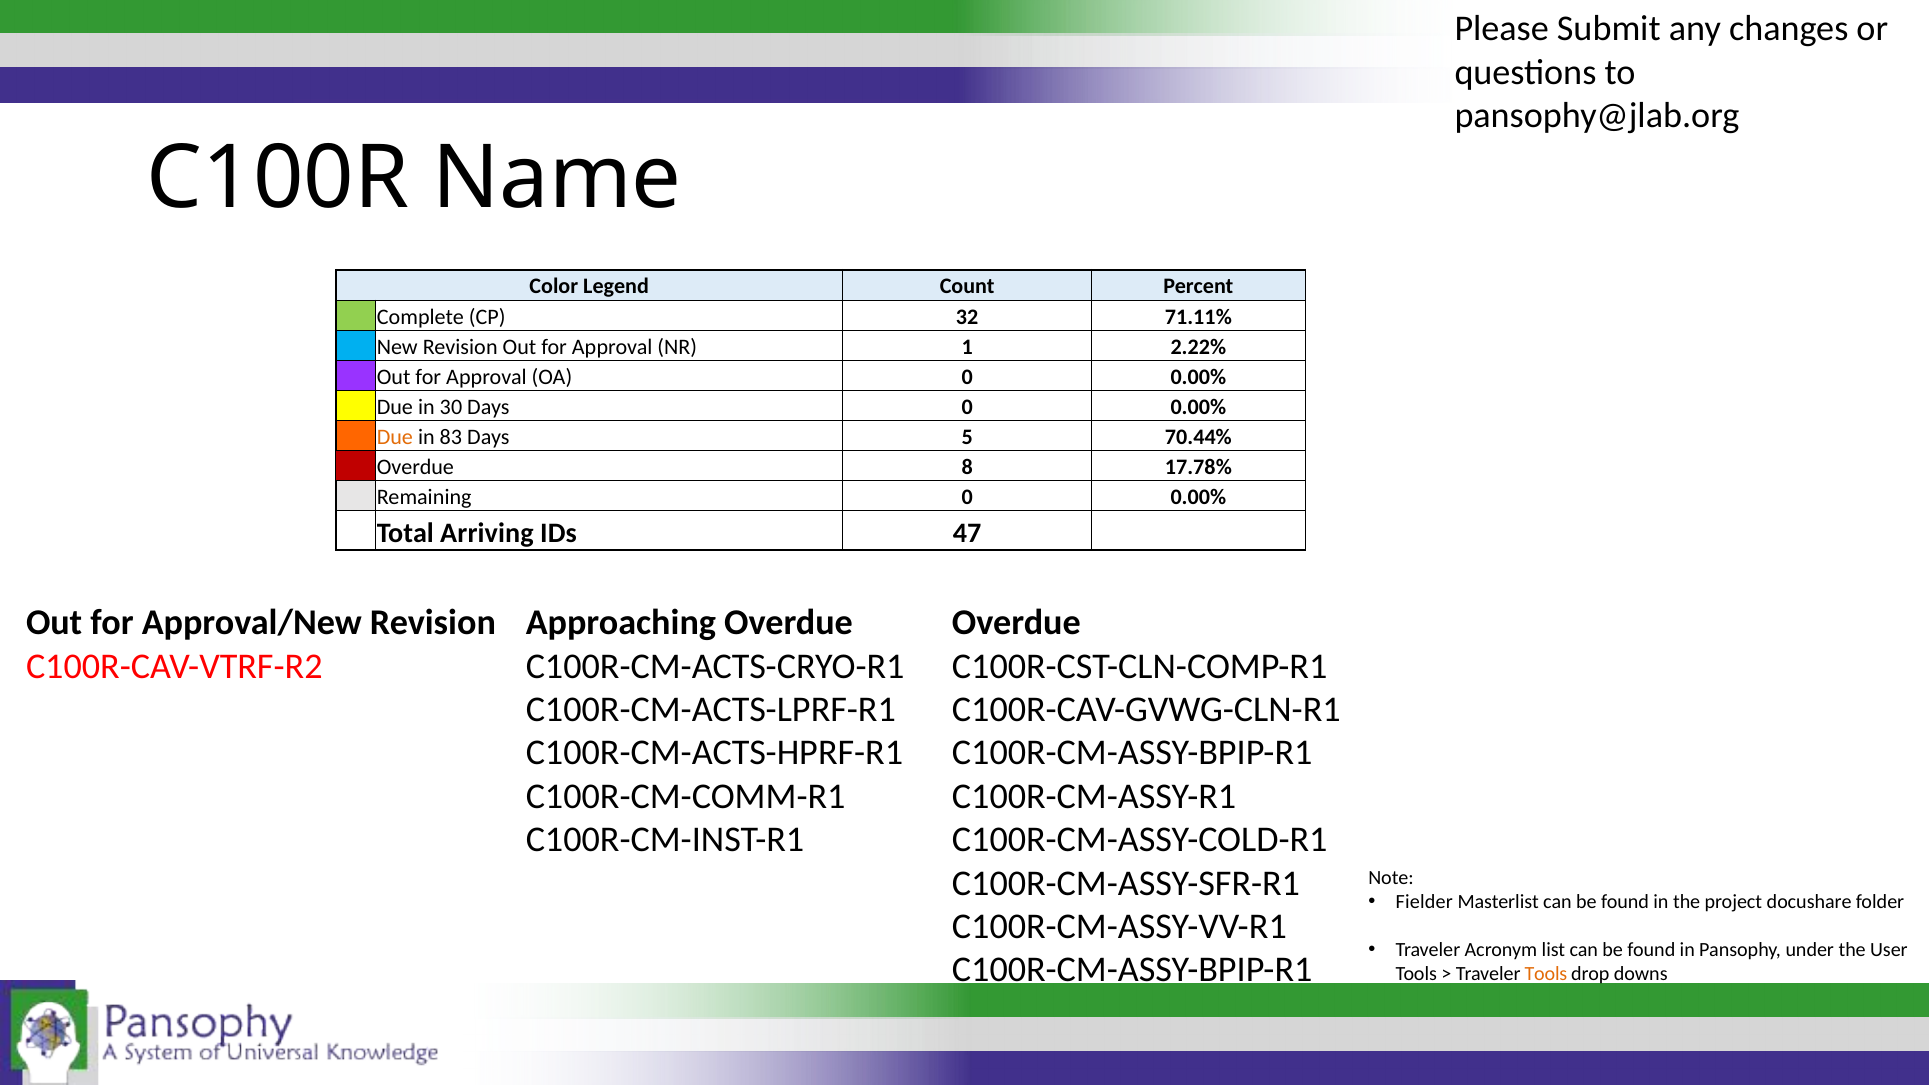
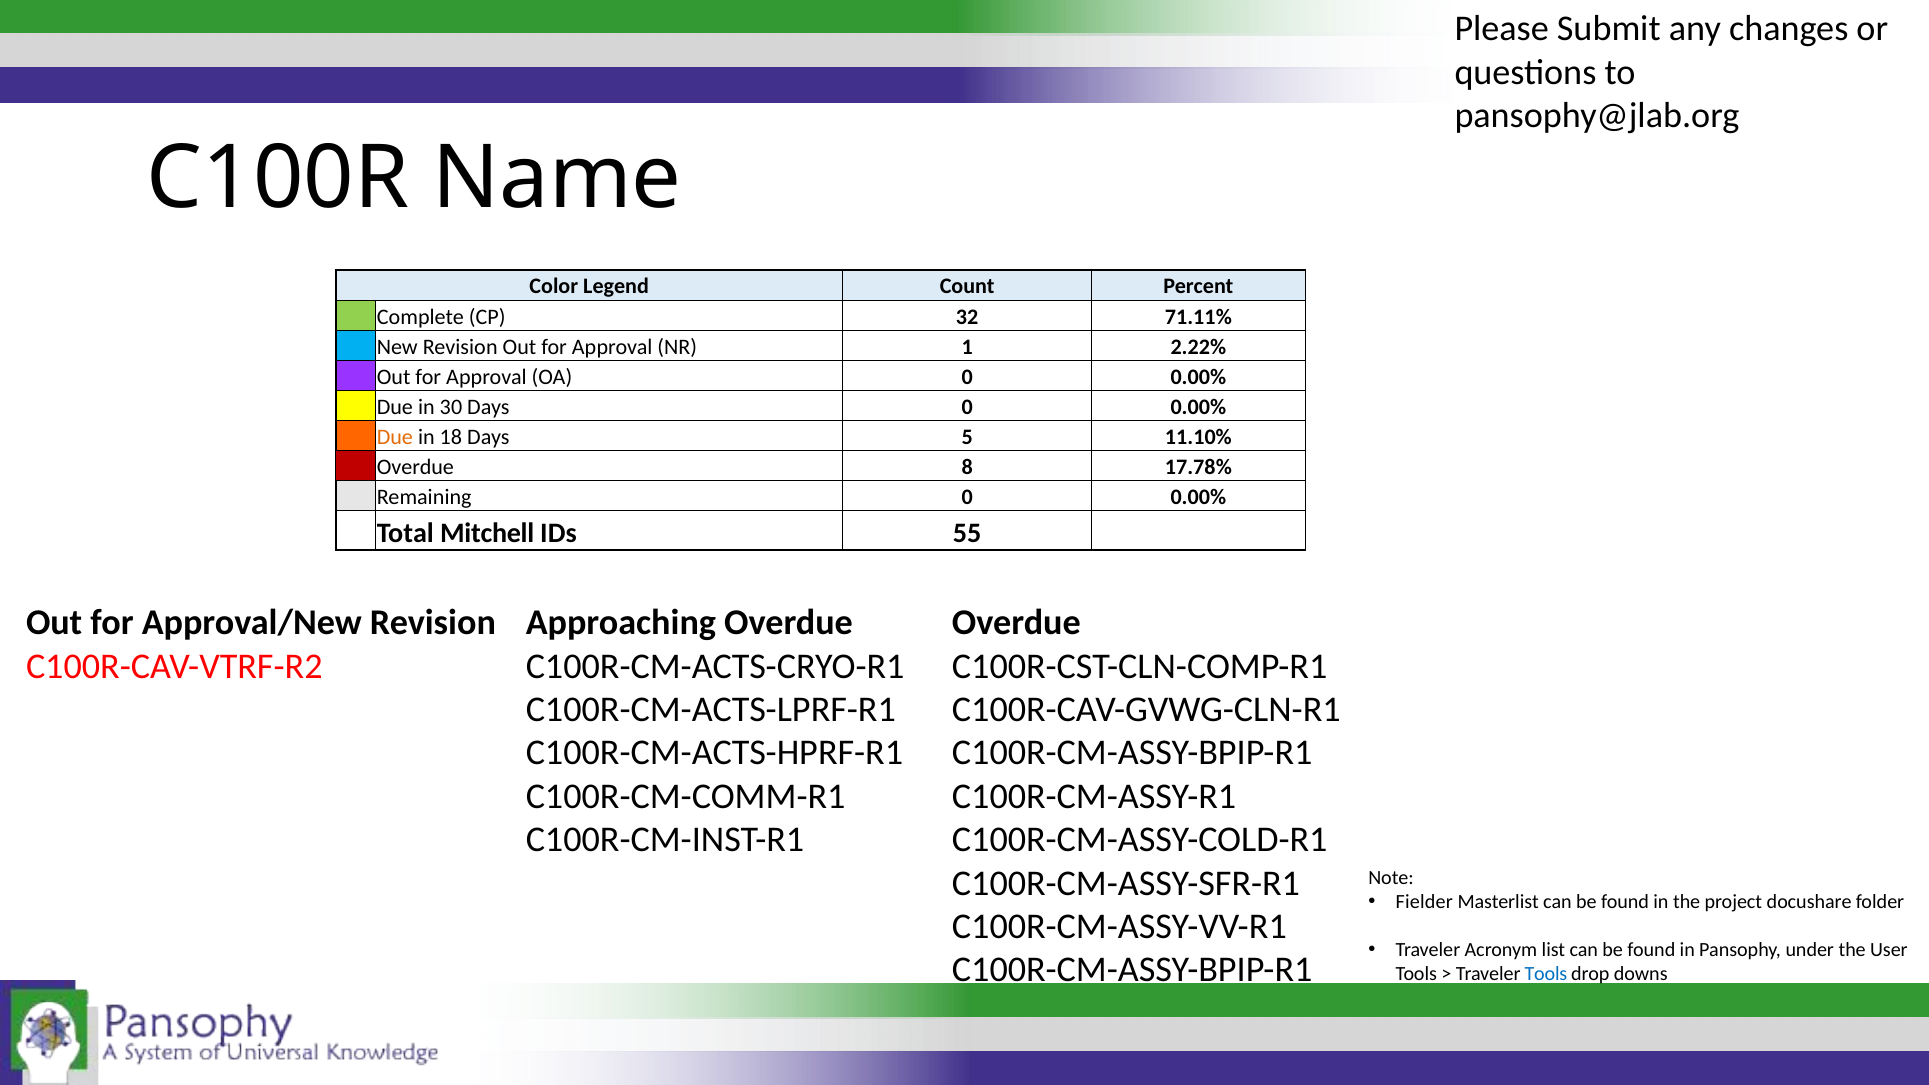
83: 83 -> 18
70.44%: 70.44% -> 11.10%
Arriving: Arriving -> Mitchell
47: 47 -> 55
Tools at (1546, 974) colour: orange -> blue
